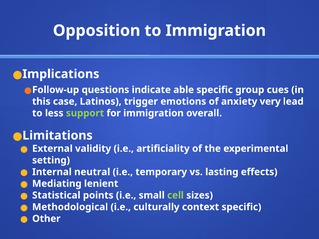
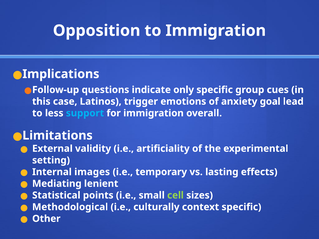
able: able -> only
very: very -> goal
support colour: light green -> light blue
neutral: neutral -> images
